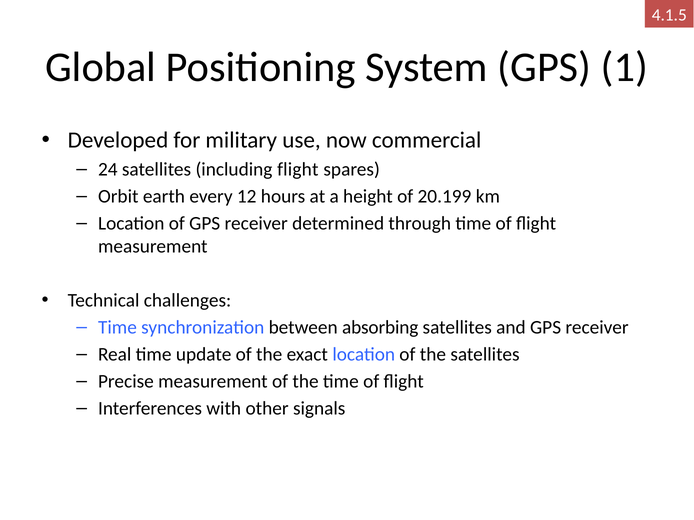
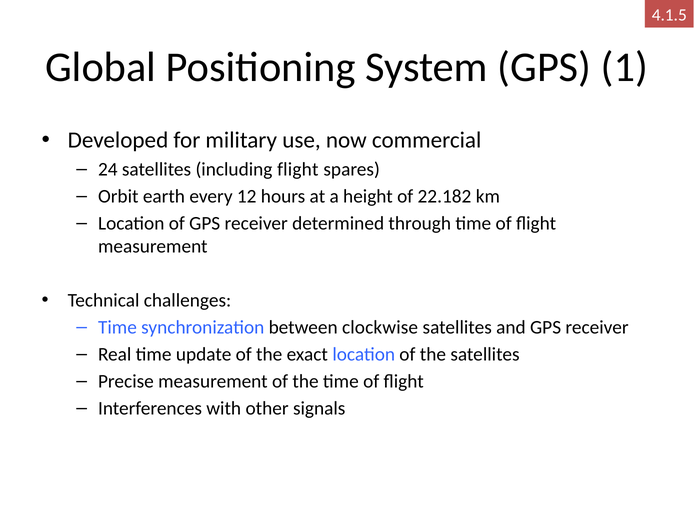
20.199: 20.199 -> 22.182
absorbing: absorbing -> clockwise
